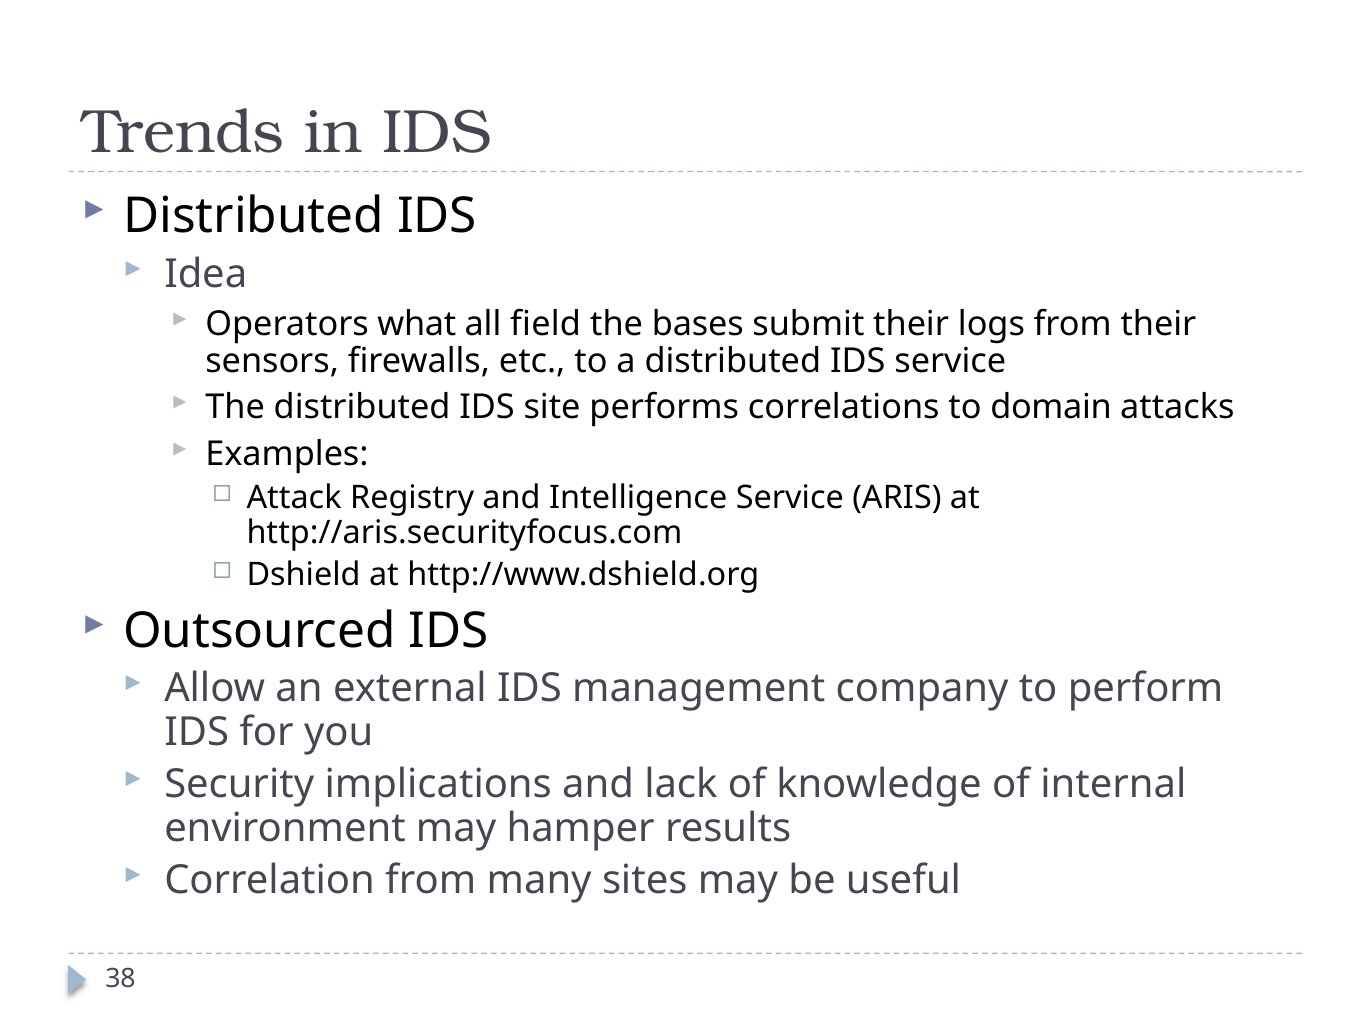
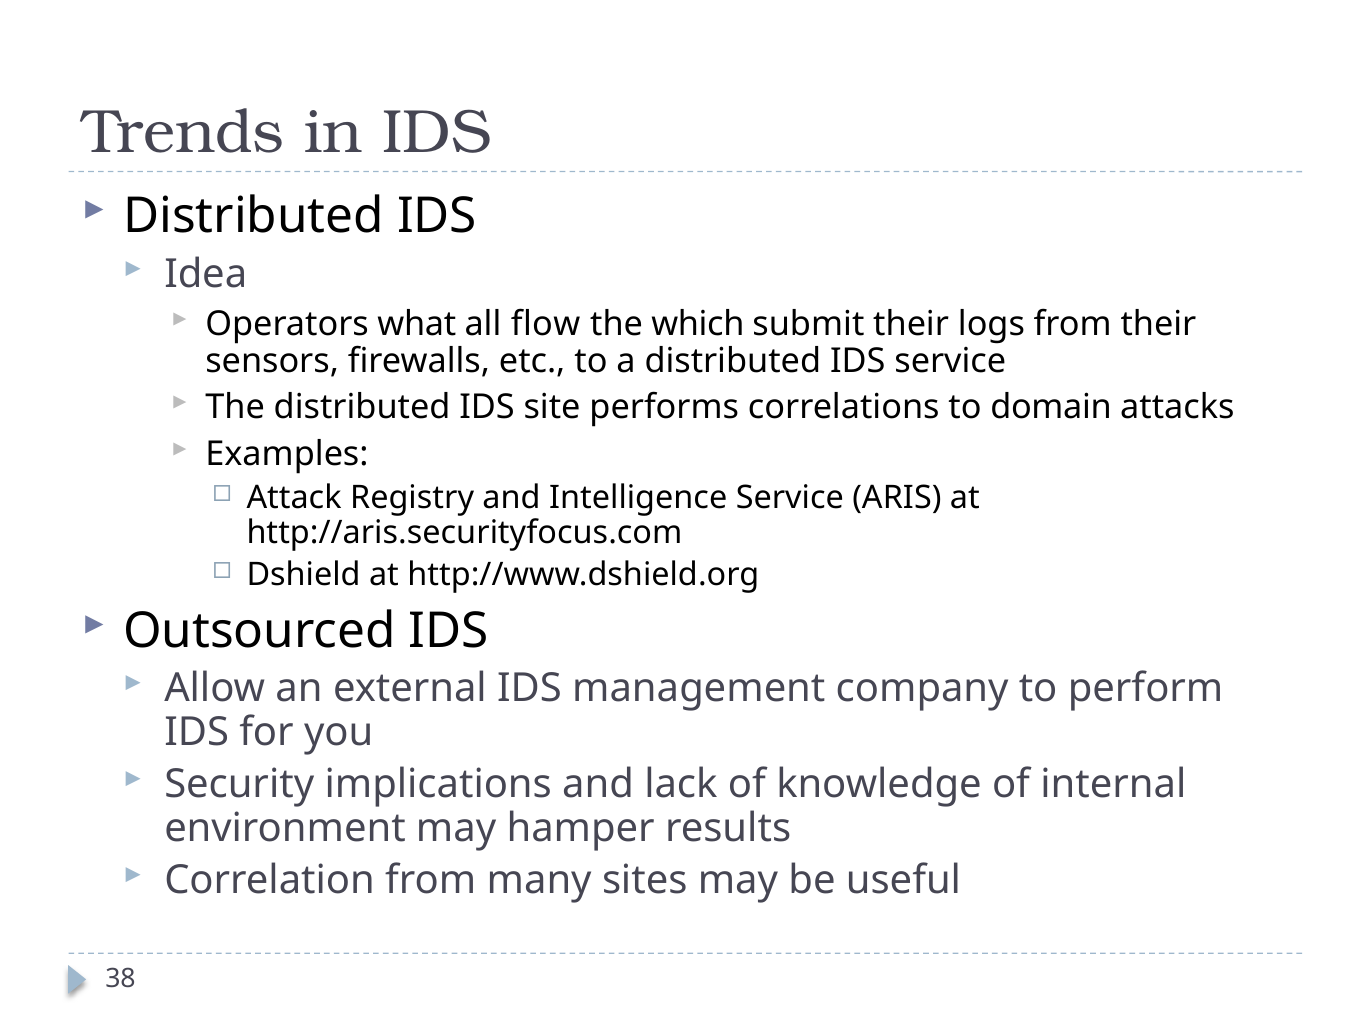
field: field -> flow
bases: bases -> which
